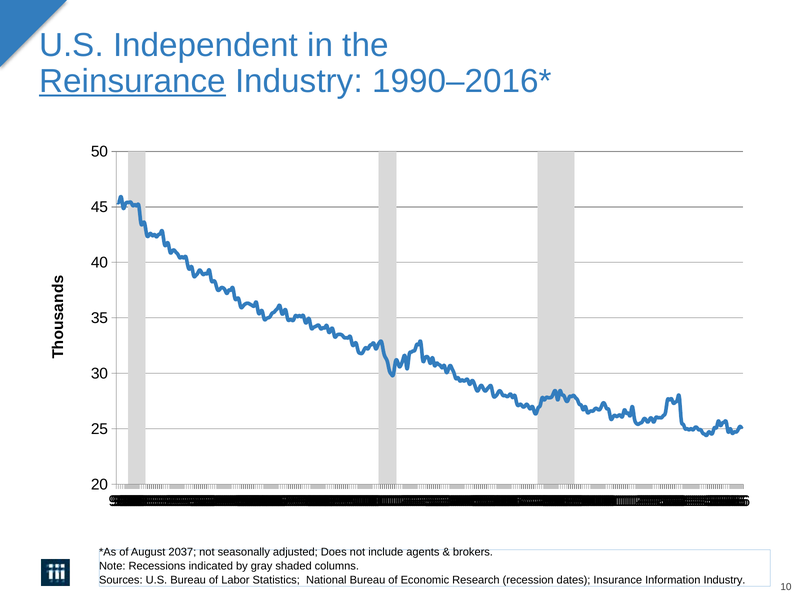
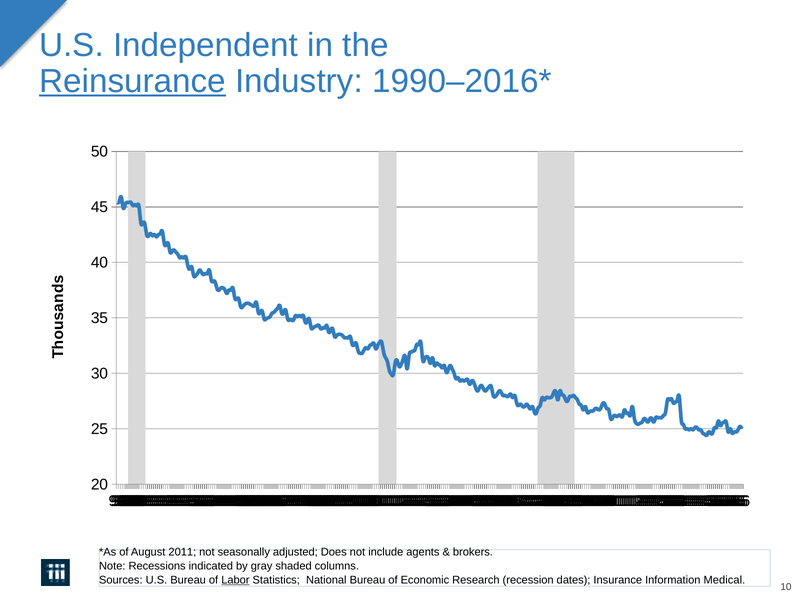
2037: 2037 -> 2011
Labor underline: none -> present
Information Industry: Industry -> Medical
